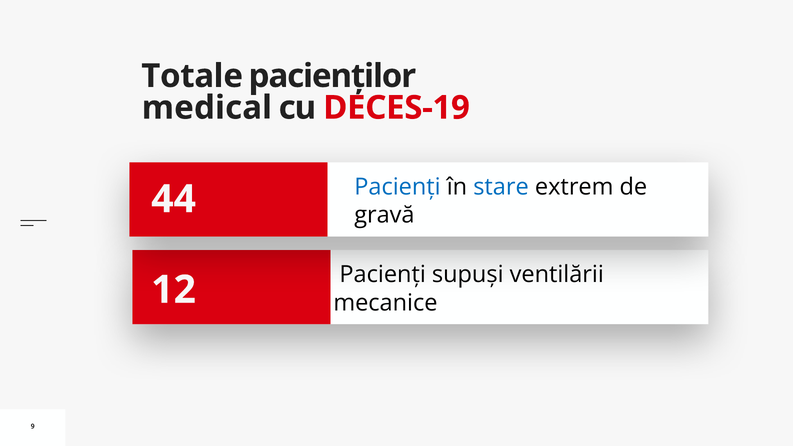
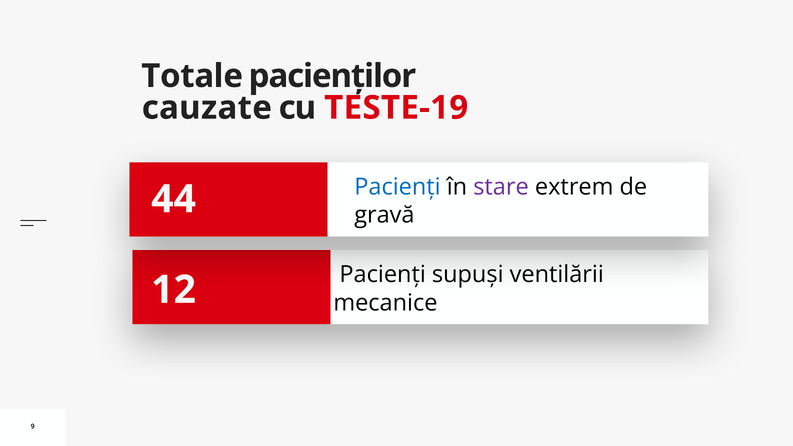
medical: medical -> cauzate
DECES-19: DECES-19 -> TESTE-19
stare colour: blue -> purple
